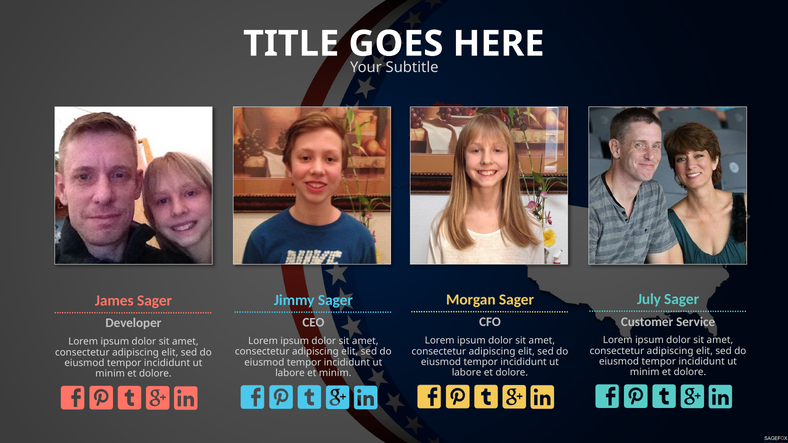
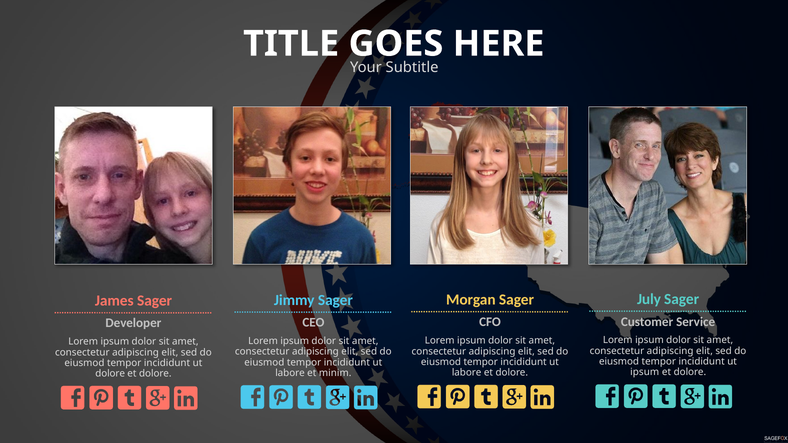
minim at (645, 372): minim -> ipsum
minim at (110, 374): minim -> dolore
